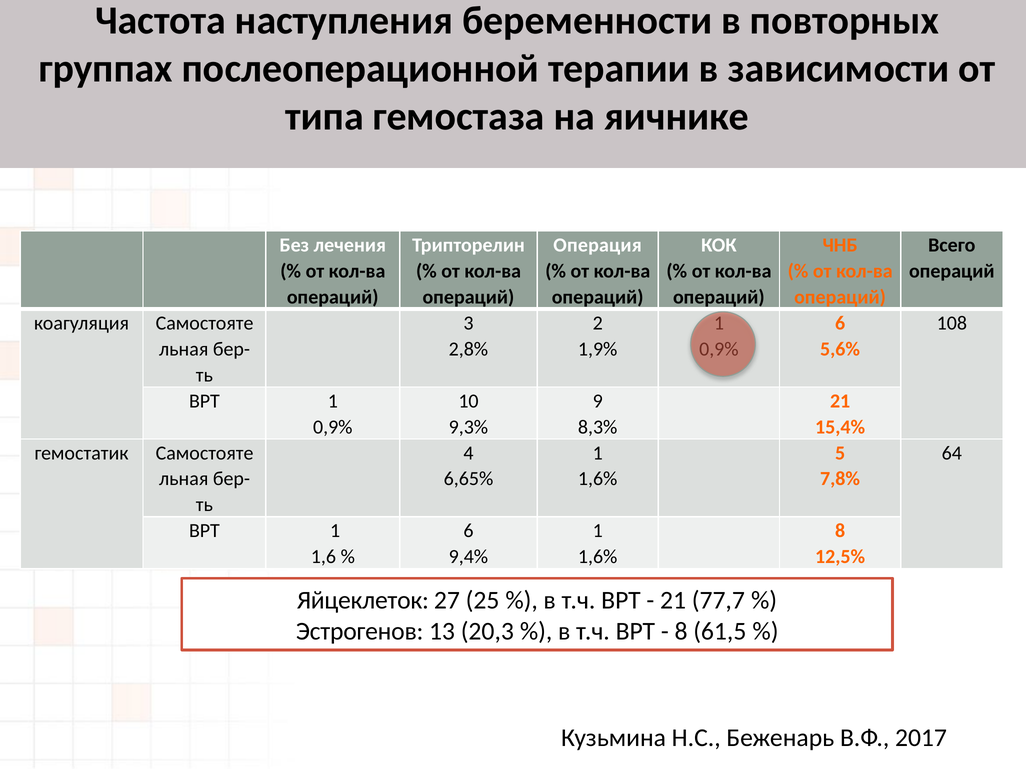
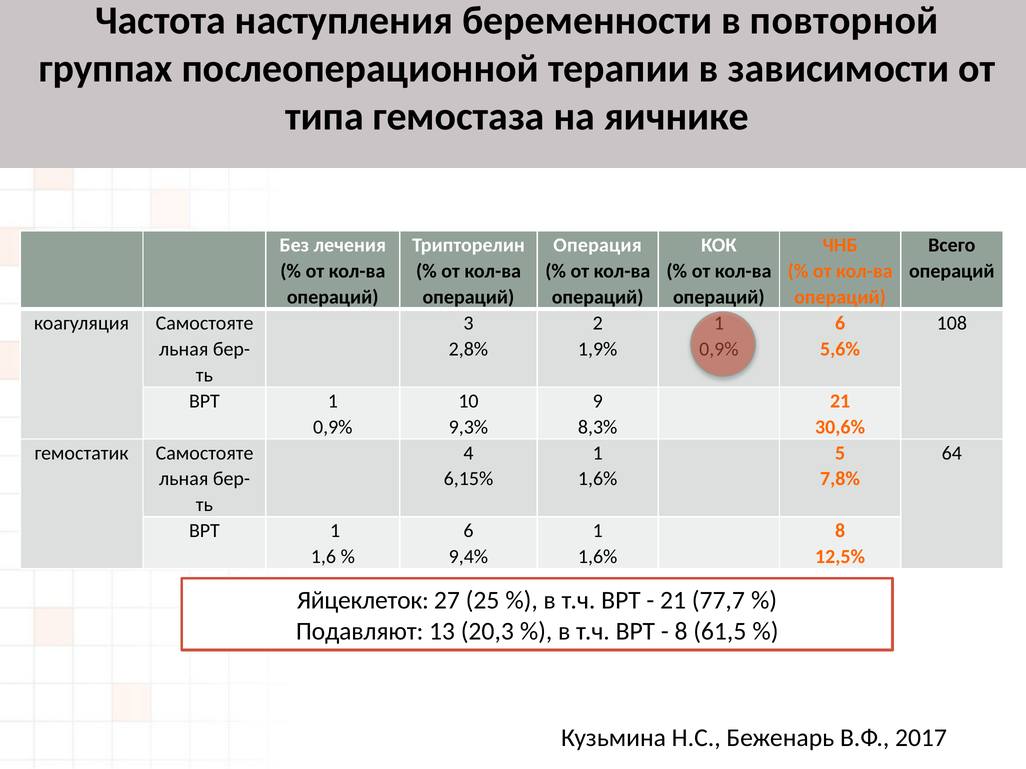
повторных: повторных -> повторной
15,4%: 15,4% -> 30,6%
6,65%: 6,65% -> 6,15%
Эстрогенов: Эстрогенов -> Подавляют
